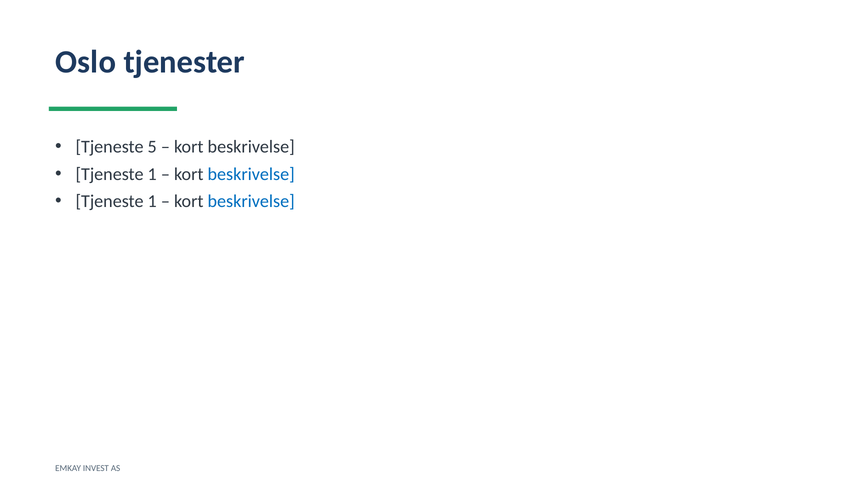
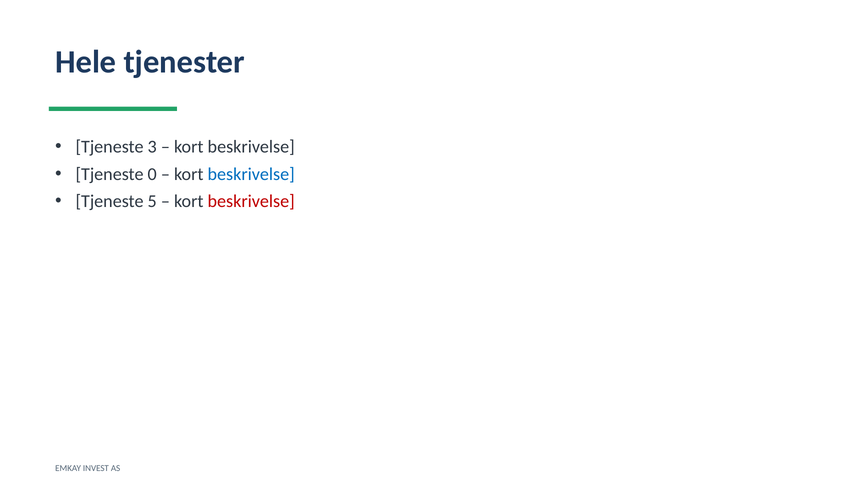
Oslo: Oslo -> Hele
5: 5 -> 3
1 at (152, 174): 1 -> 0
1 at (152, 201): 1 -> 5
beskrivelse at (251, 201) colour: blue -> red
